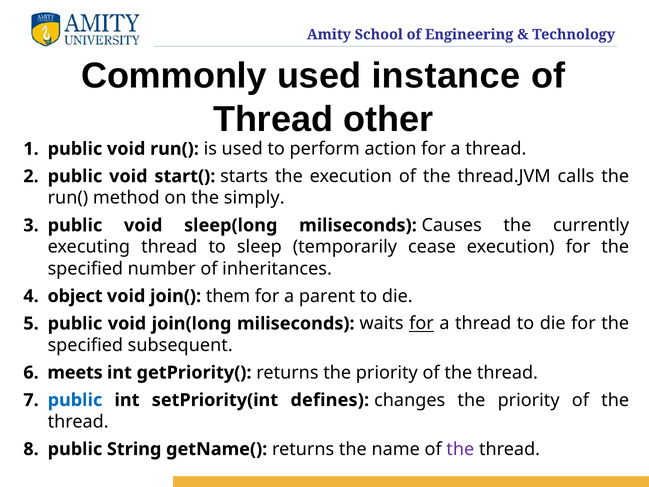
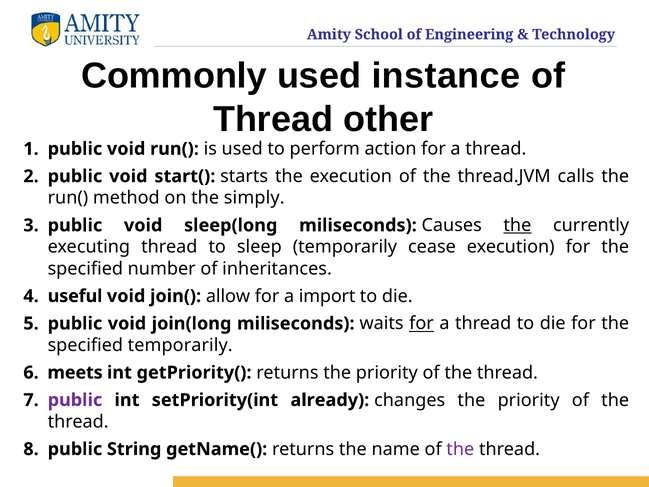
the at (517, 225) underline: none -> present
object: object -> useful
them: them -> allow
parent: parent -> import
specified subsequent: subsequent -> temporarily
public at (75, 400) colour: blue -> purple
defines: defines -> already
